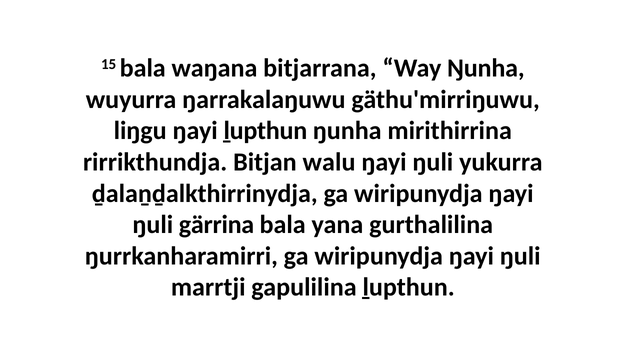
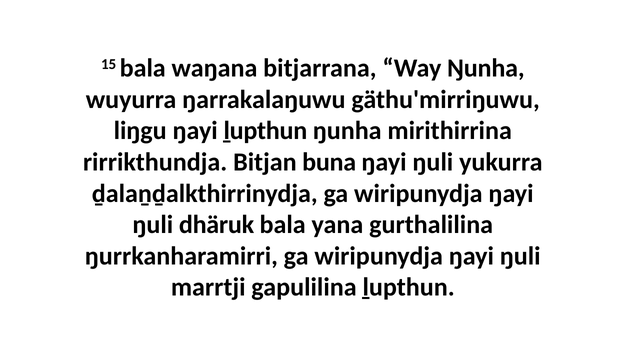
walu: walu -> buna
gärrina: gärrina -> dhäruk
